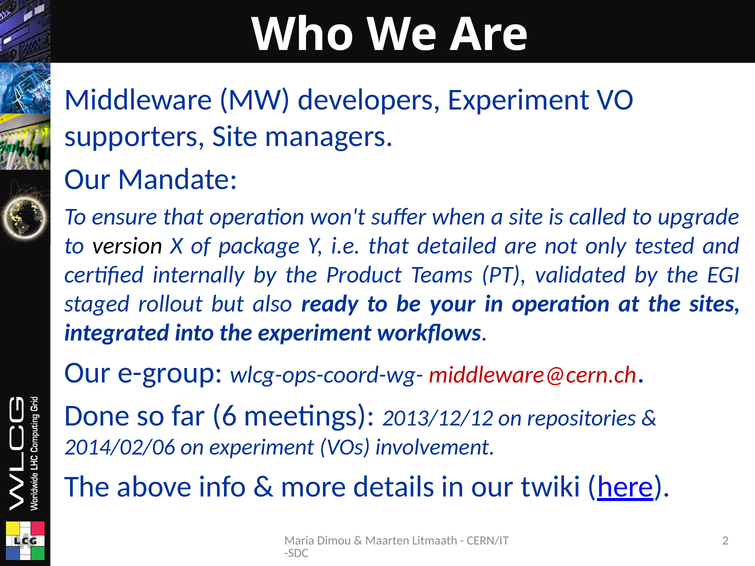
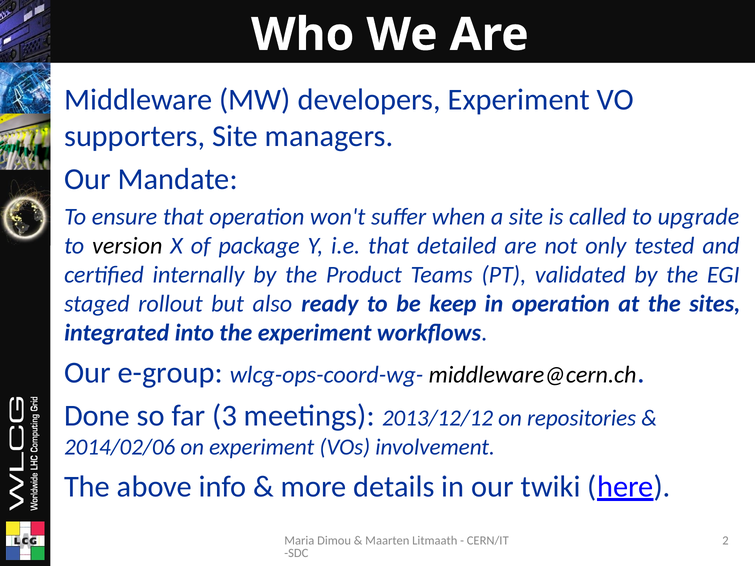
your: your -> keep
middleware@cern.ch colour: red -> black
6: 6 -> 3
